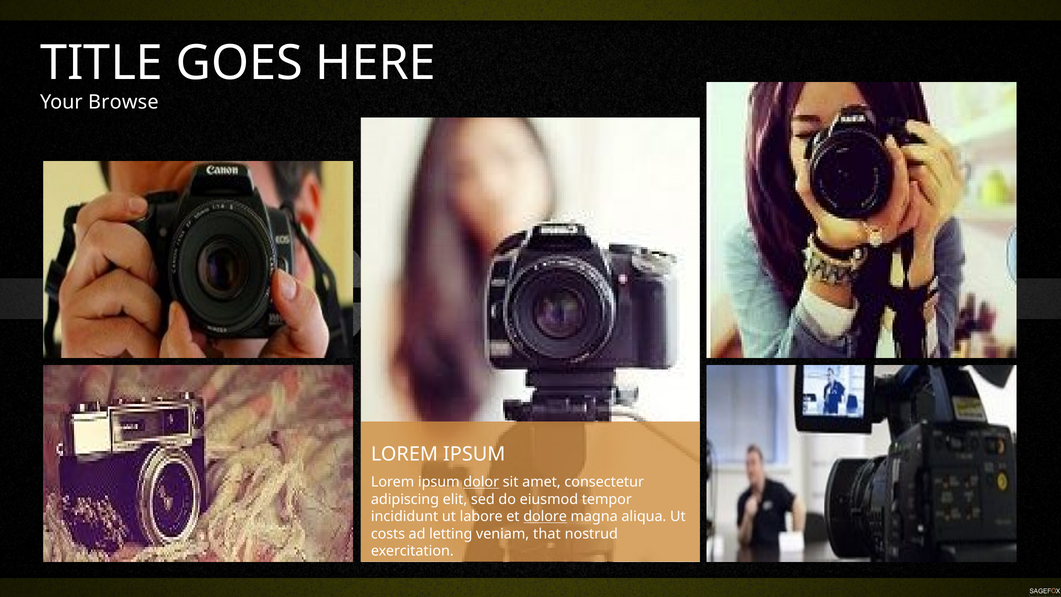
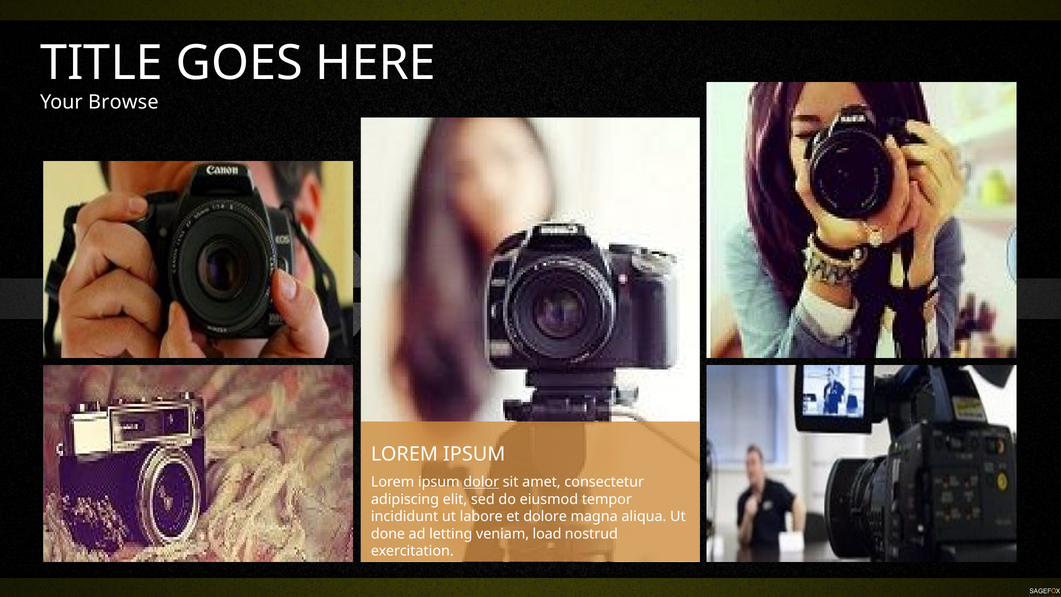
dolore underline: present -> none
costs: costs -> done
that: that -> load
